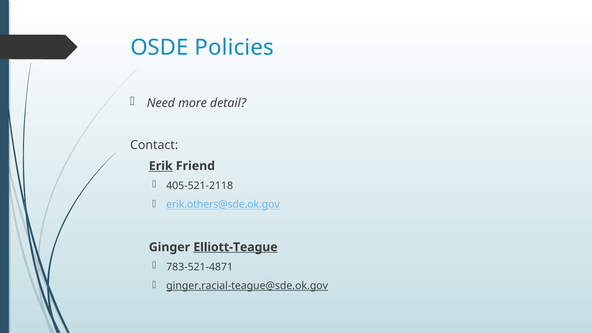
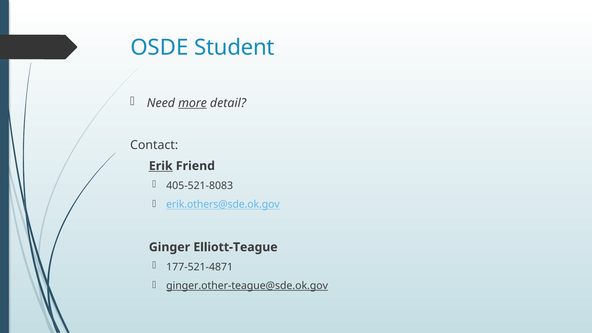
Policies: Policies -> Student
more underline: none -> present
405-521-2118: 405-521-2118 -> 405-521-8083
Elliott-Teague underline: present -> none
783-521-4871: 783-521-4871 -> 177-521-4871
ginger.racial-teague@sde.ok.gov: ginger.racial-teague@sde.ok.gov -> ginger.other-teague@sde.ok.gov
